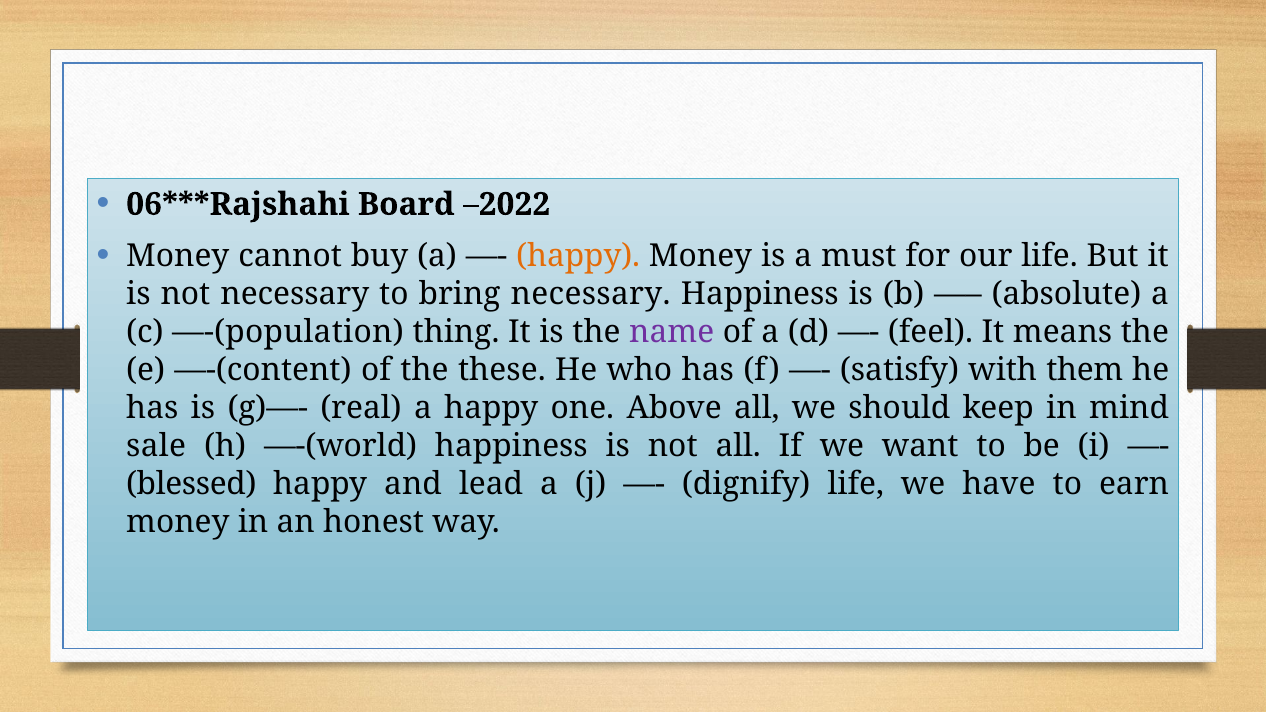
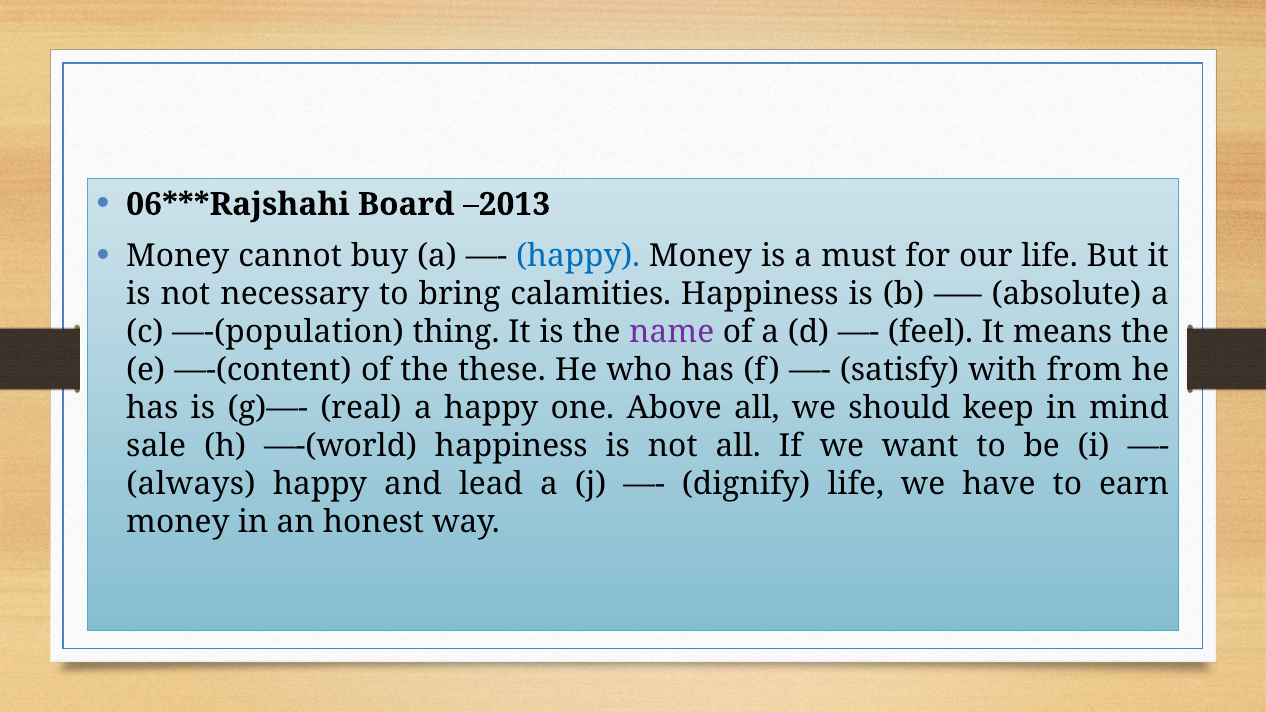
–2022: –2022 -> –2013
happy at (578, 257) colour: orange -> blue
bring necessary: necessary -> calamities
them: them -> from
blessed: blessed -> always
